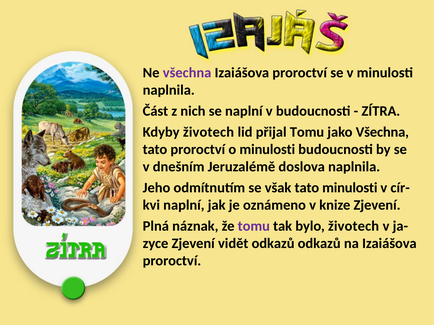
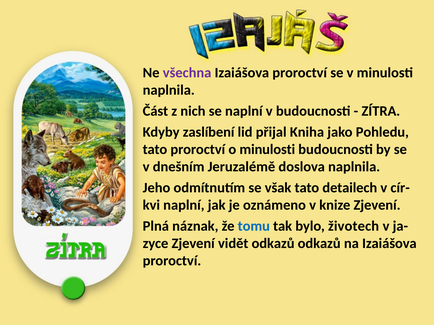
Kdyby životech: životech -> zaslíbení
přijal Tomu: Tomu -> Kniha
jako Všechna: Všechna -> Pohledu
tato minulosti: minulosti -> detailech
tomu at (254, 226) colour: purple -> blue
